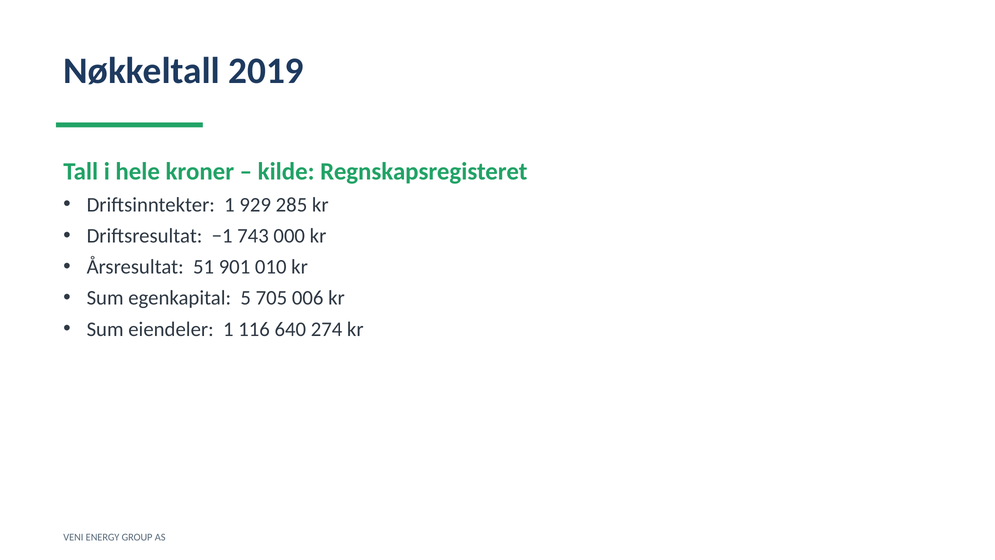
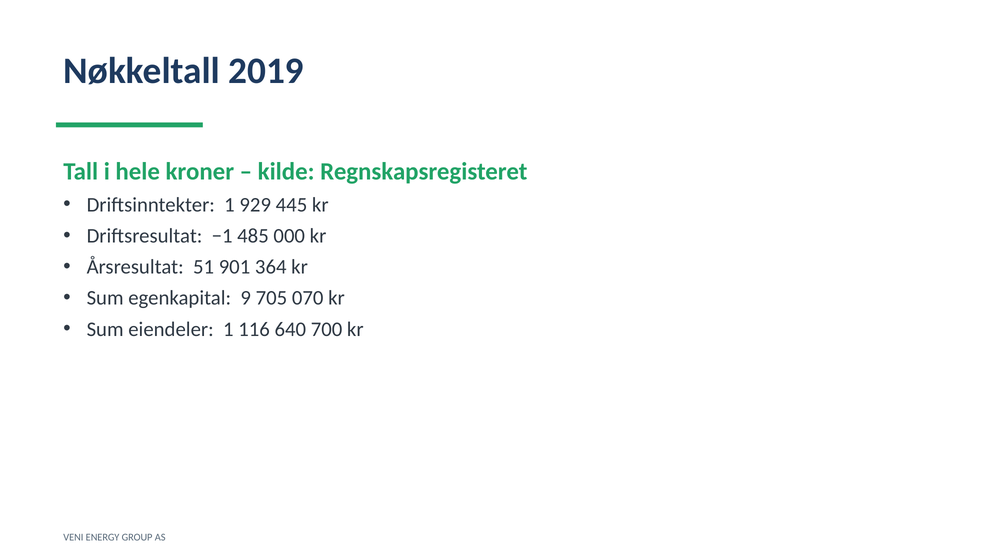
285: 285 -> 445
743: 743 -> 485
010: 010 -> 364
5: 5 -> 9
006: 006 -> 070
274: 274 -> 700
